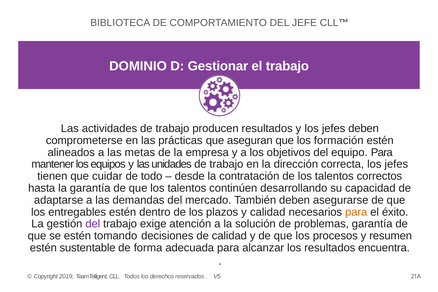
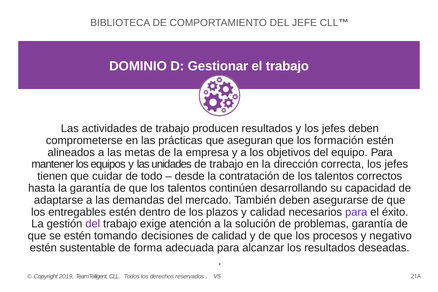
para at (356, 212) colour: orange -> purple
resumen: resumen -> negativo
encuentra: encuentra -> deseadas
